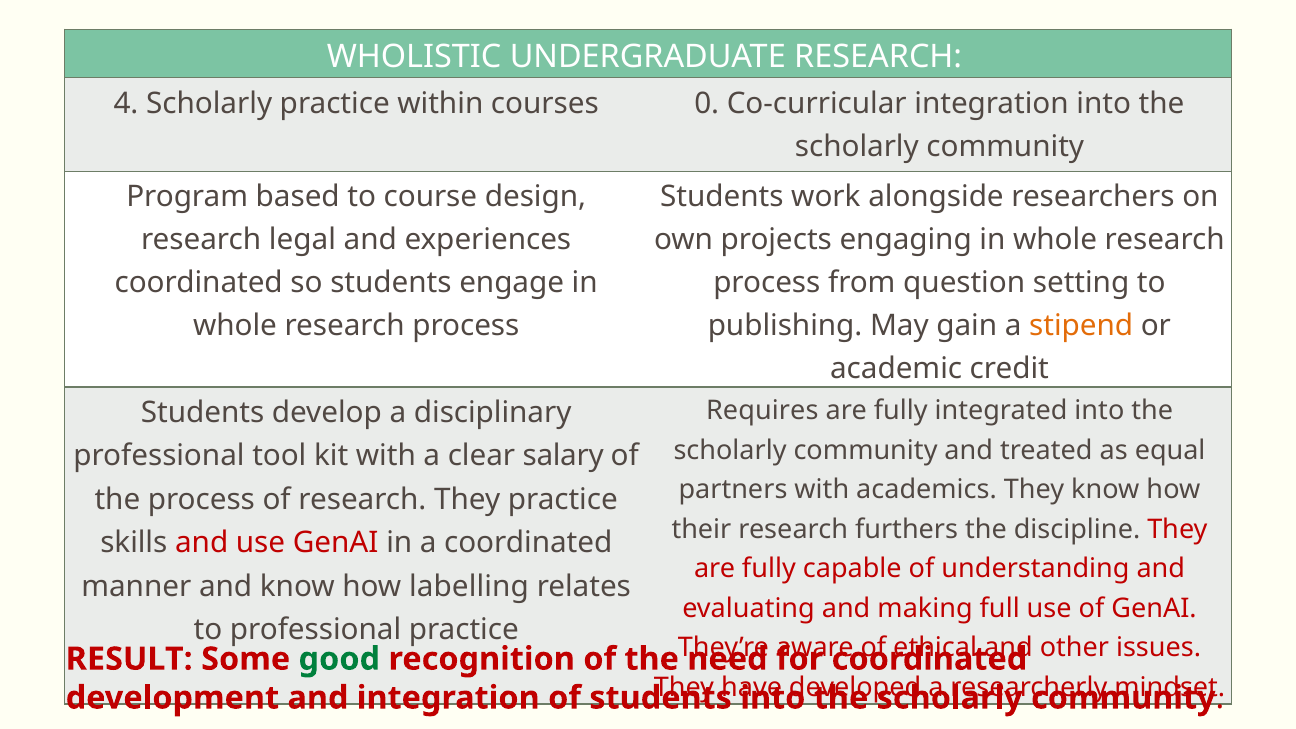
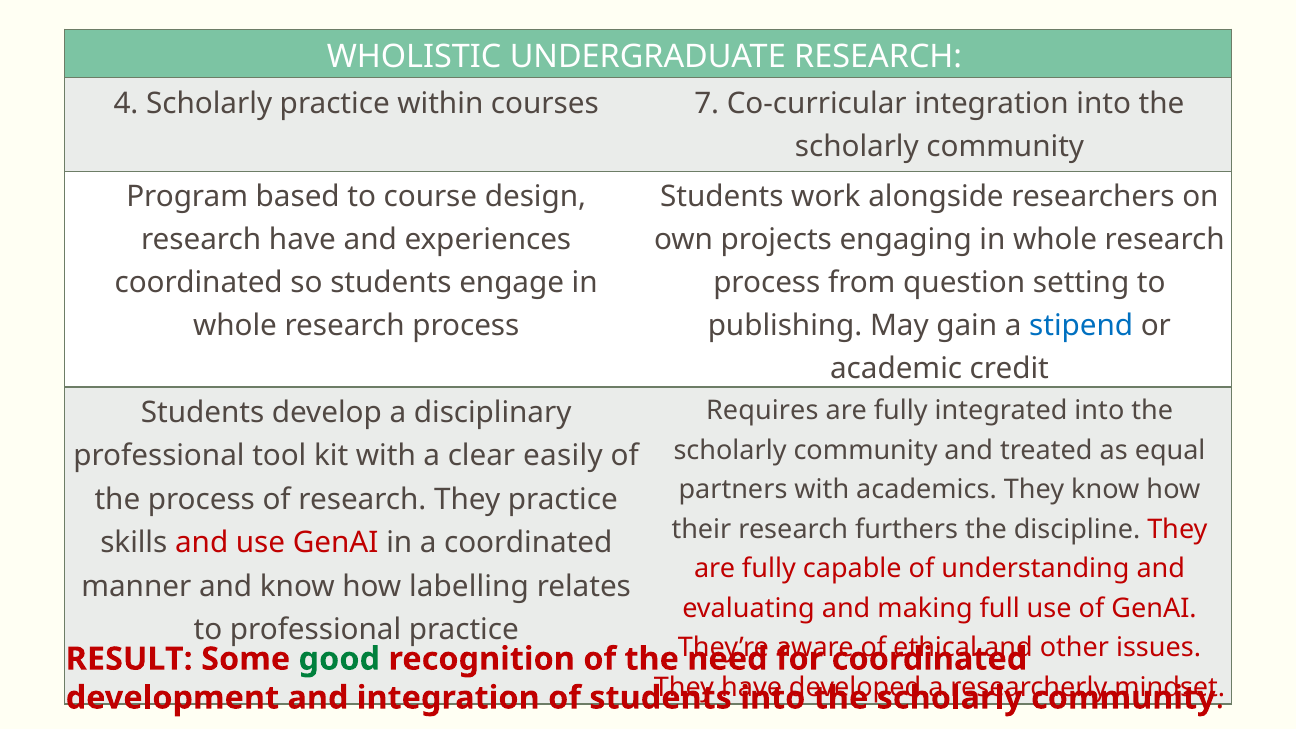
0: 0 -> 7
research legal: legal -> have
stipend colour: orange -> blue
salary: salary -> easily
